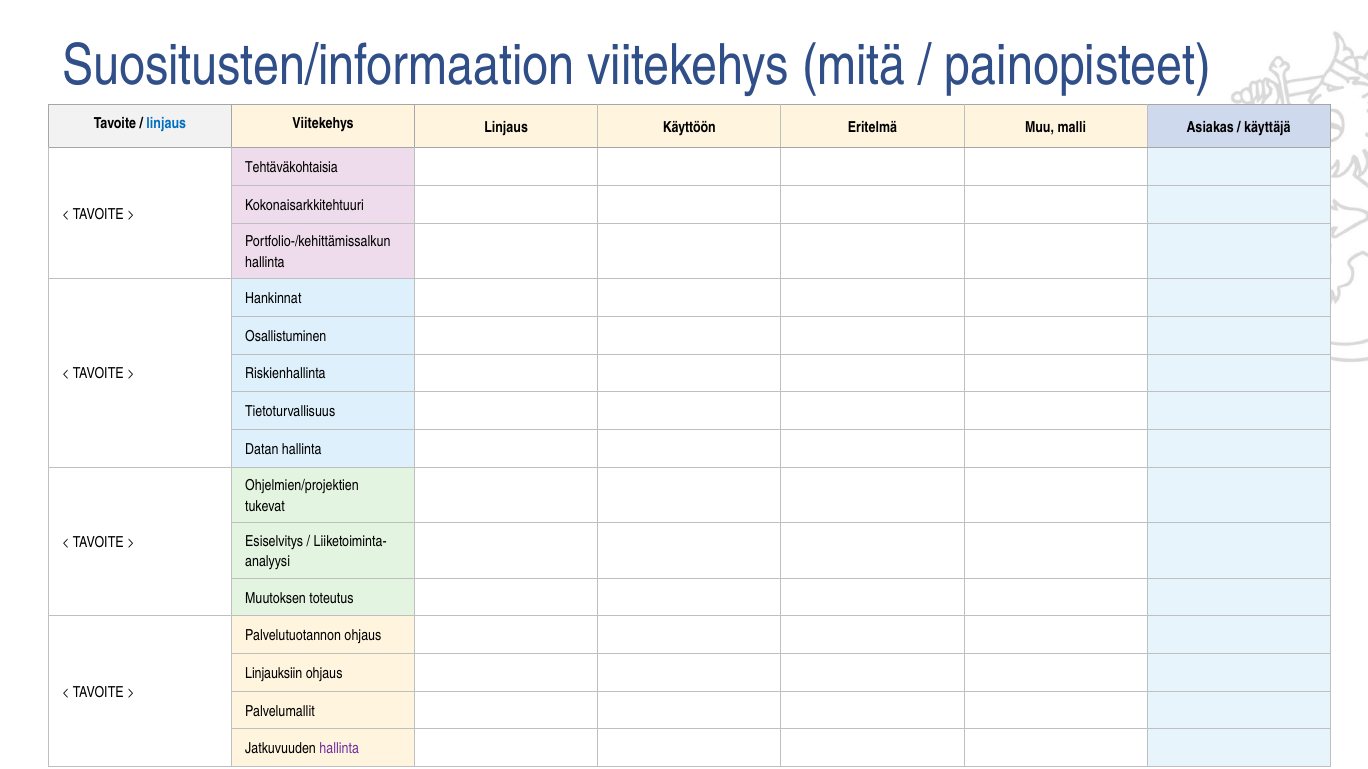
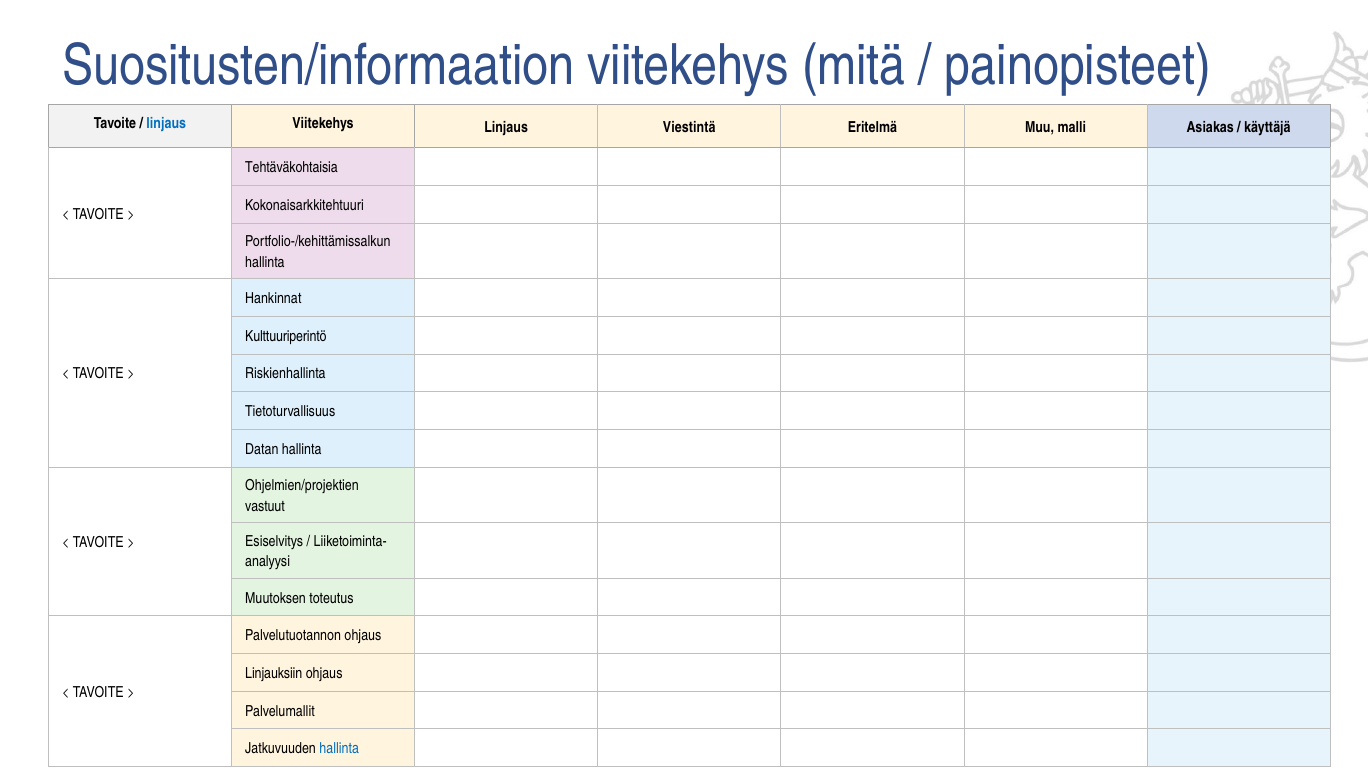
Käyttöön: Käyttöön -> Viestintä
Osallistuminen: Osallistuminen -> Kulttuuriperintö
tukevat: tukevat -> vastuut
hallinta at (339, 749) colour: purple -> blue
